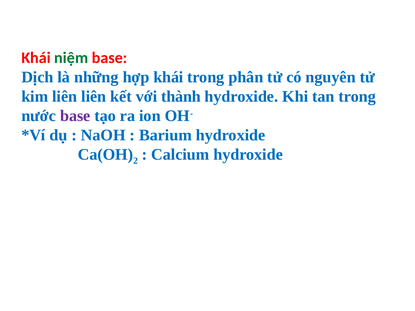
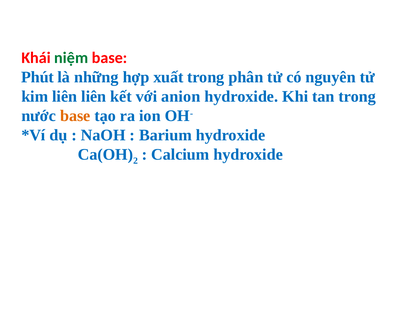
Dịch: Dịch -> Phút
hợp khái: khái -> xuất
thành: thành -> anion
base at (75, 116) colour: purple -> orange
